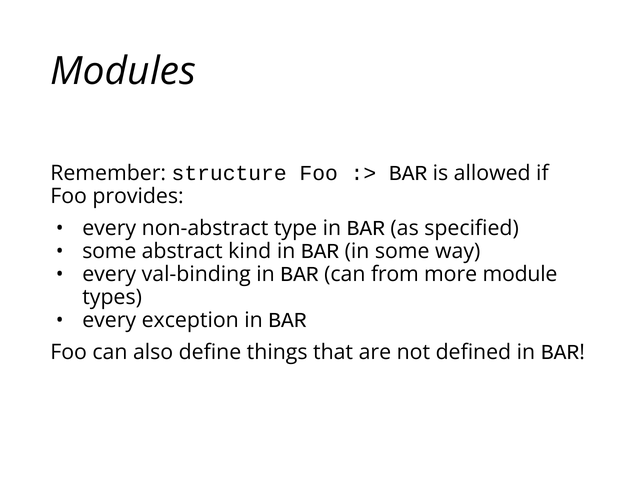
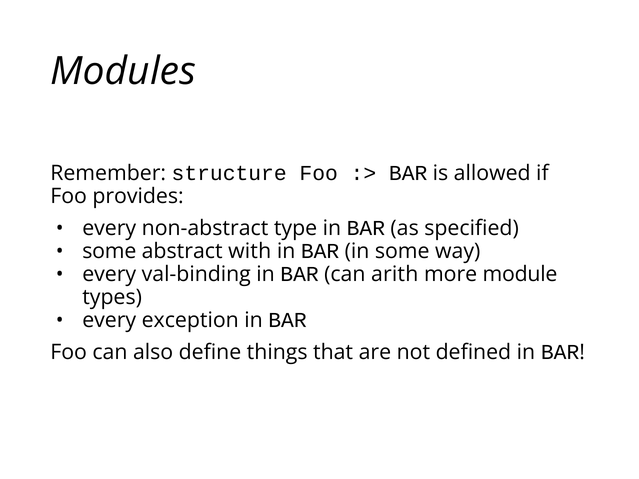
kind: kind -> with
from: from -> arith
